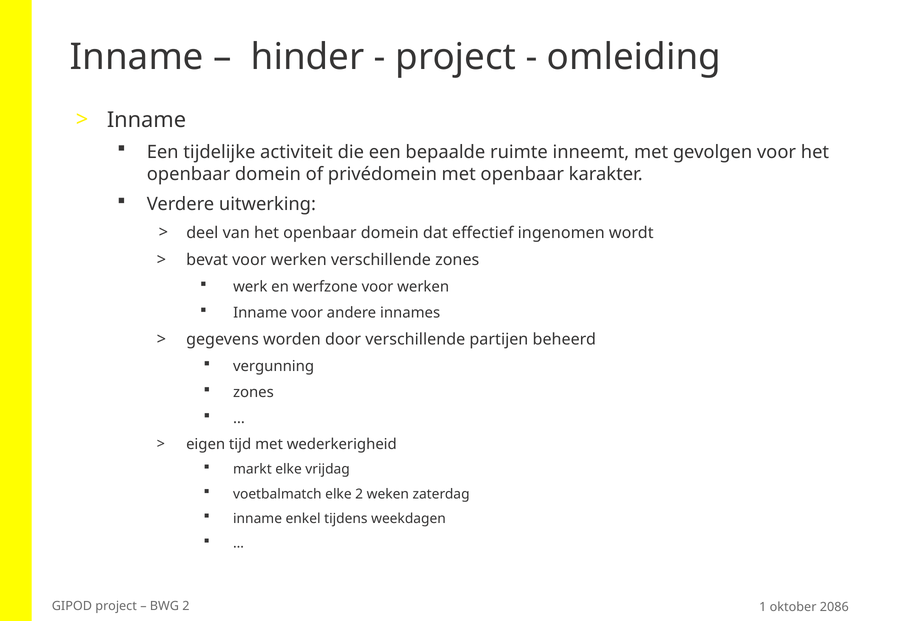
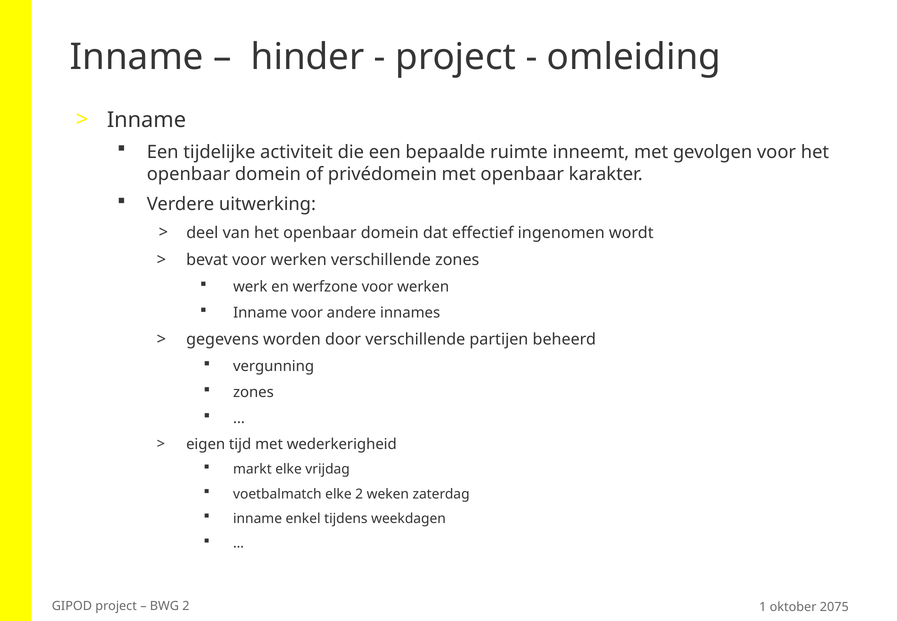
2086: 2086 -> 2075
